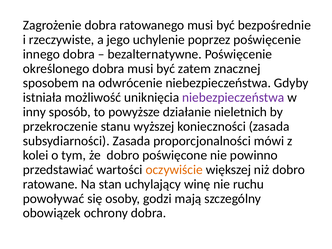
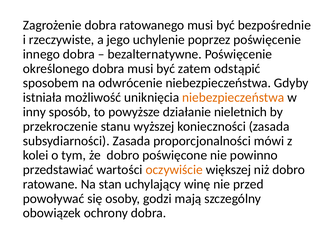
znacznej: znacznej -> odstąpić
niebezpieczeństwa at (233, 98) colour: purple -> orange
ruchu: ruchu -> przed
